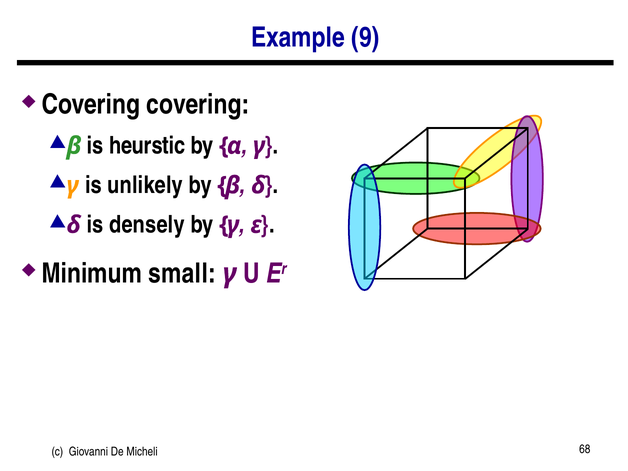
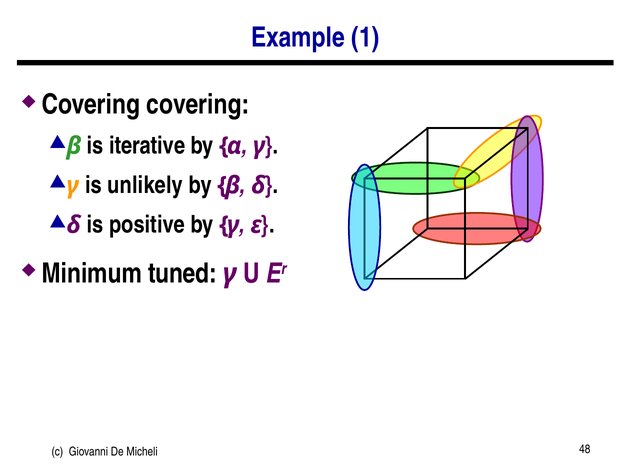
9: 9 -> 1
heurstic: heurstic -> iterative
densely: densely -> positive
small: small -> tuned
68: 68 -> 48
